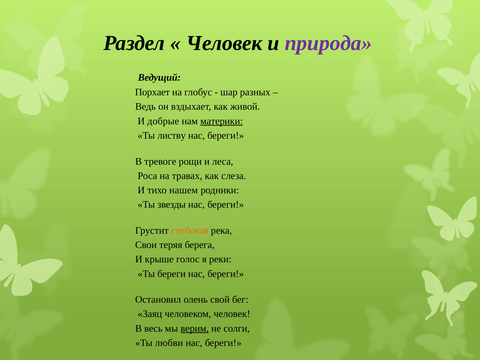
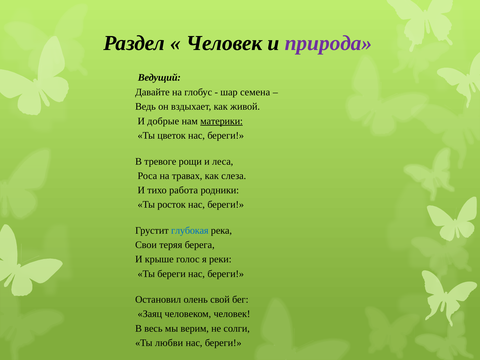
Порхает: Порхает -> Давайте
разных: разных -> семена
листву: листву -> цветок
нашем: нашем -> работа
звезды: звезды -> росток
глубокая colour: orange -> blue
верим underline: present -> none
